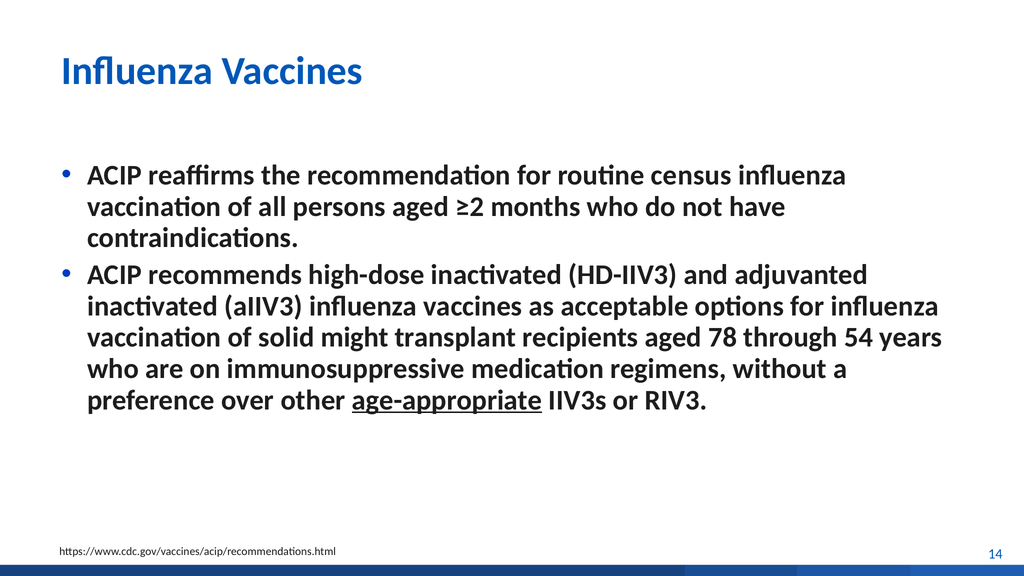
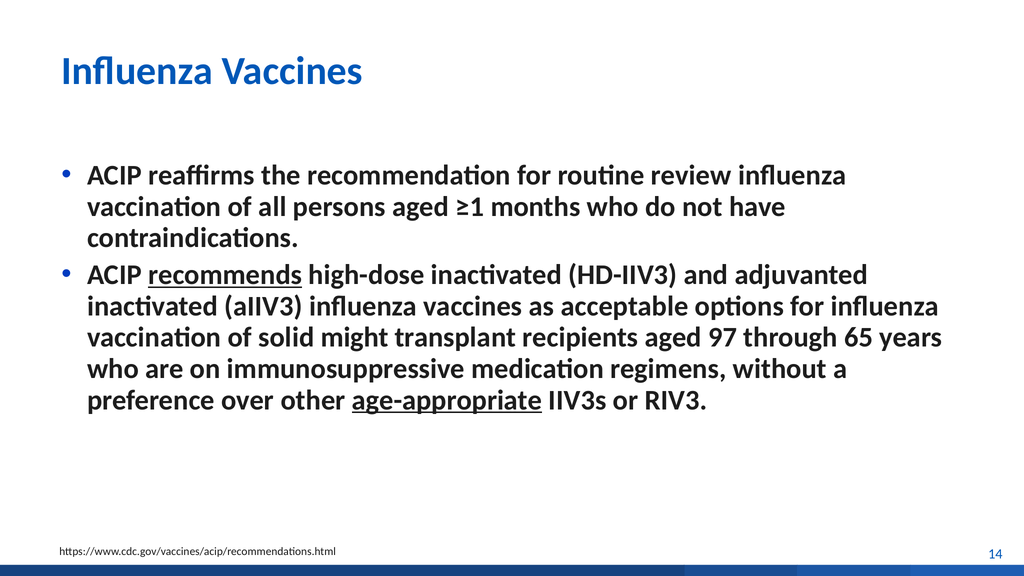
census: census -> review
≥2: ≥2 -> ≥1
recommends underline: none -> present
78: 78 -> 97
54: 54 -> 65
